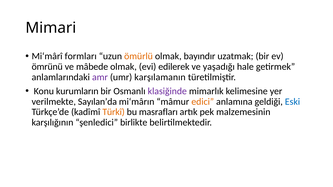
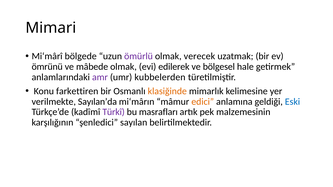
formları: formları -> bölgede
ömürlü colour: orange -> purple
bayındır: bayındır -> verecek
yaşadığı: yaşadığı -> bölgesel
karşılamanın: karşılamanın -> kubbelerden
kurumların: kurumların -> farkettiren
klasiğinde colour: purple -> orange
Türkî colour: orange -> purple
birlikte: birlikte -> sayılan
